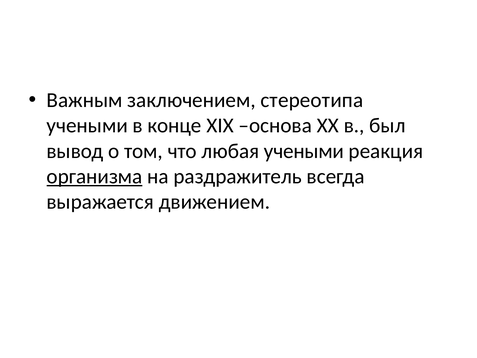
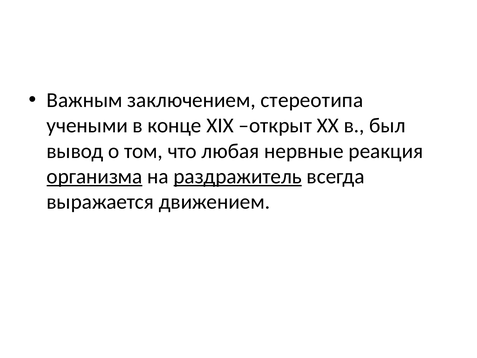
основа: основа -> открыт
любая учеными: учеными -> нервные
раздражитель underline: none -> present
